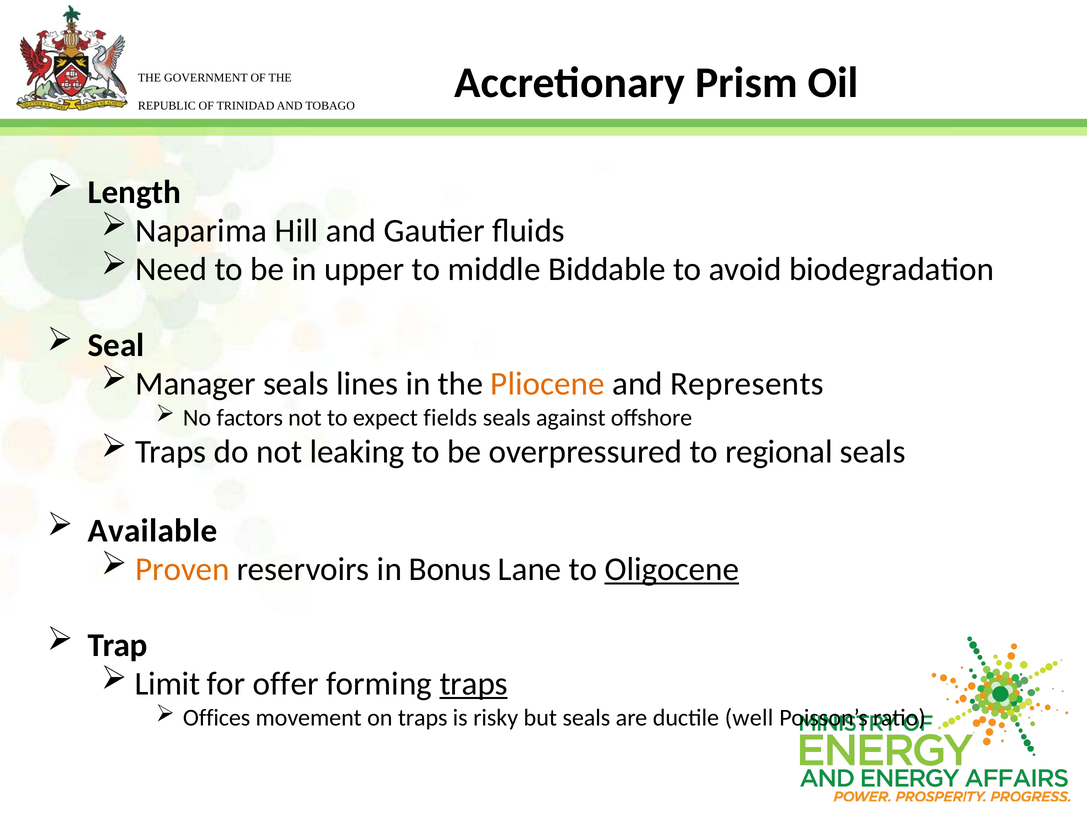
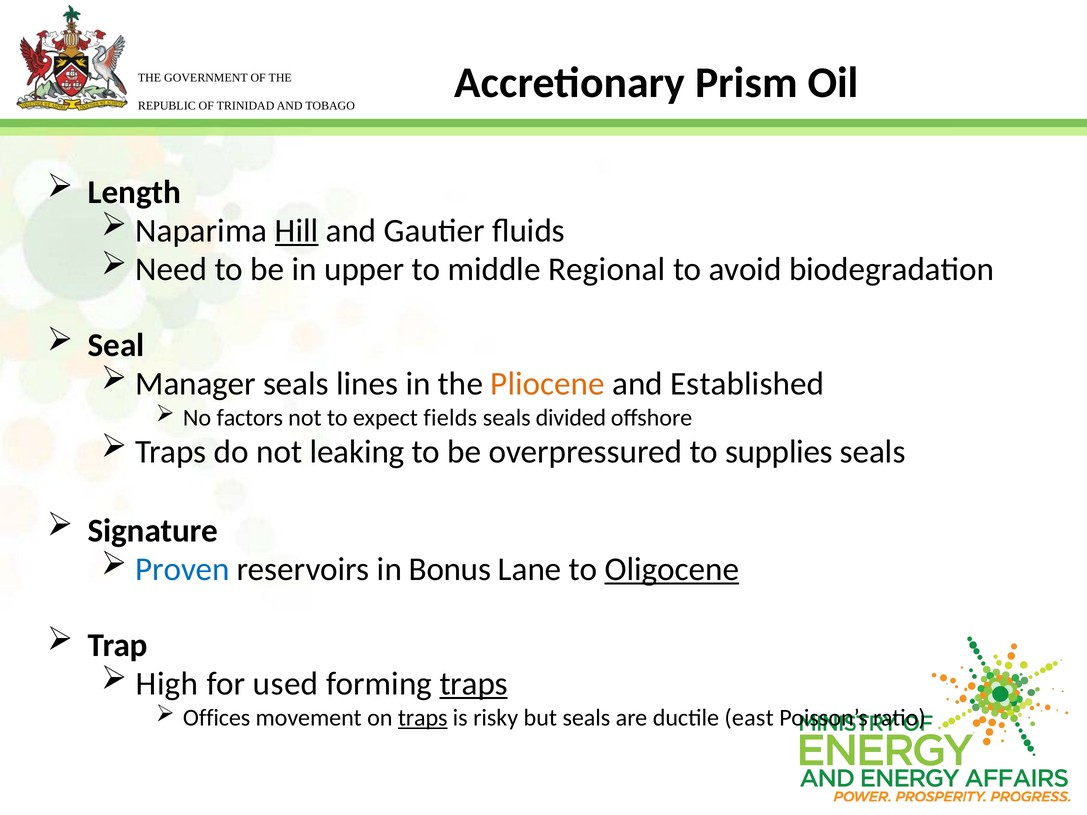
Hill underline: none -> present
Biddable: Biddable -> Regional
Represents: Represents -> Established
against: against -> divided
regional: regional -> supplies
Available: Available -> Signature
Proven colour: orange -> blue
Limit: Limit -> High
offer: offer -> used
traps at (423, 718) underline: none -> present
well: well -> east
